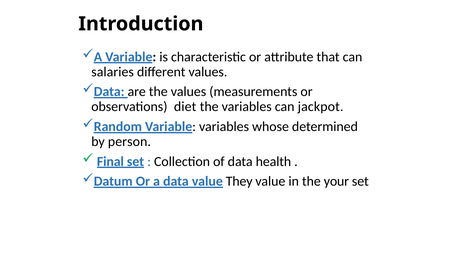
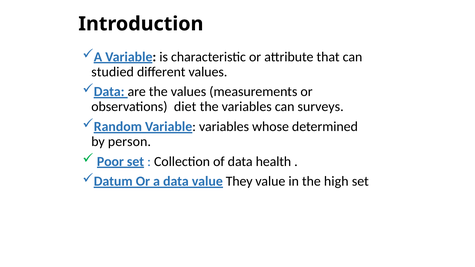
salaries: salaries -> studied
jackpot: jackpot -> surveys
Final: Final -> Poor
your: your -> high
